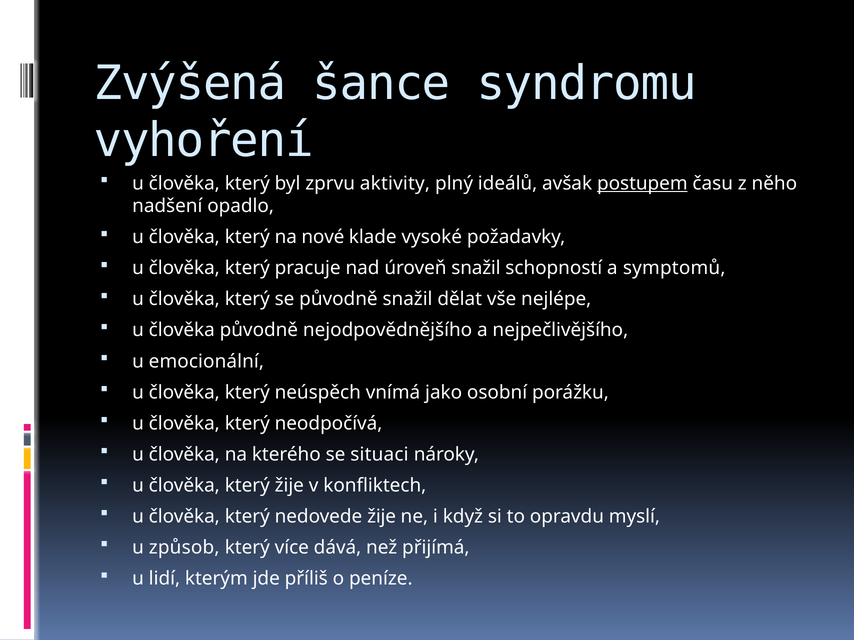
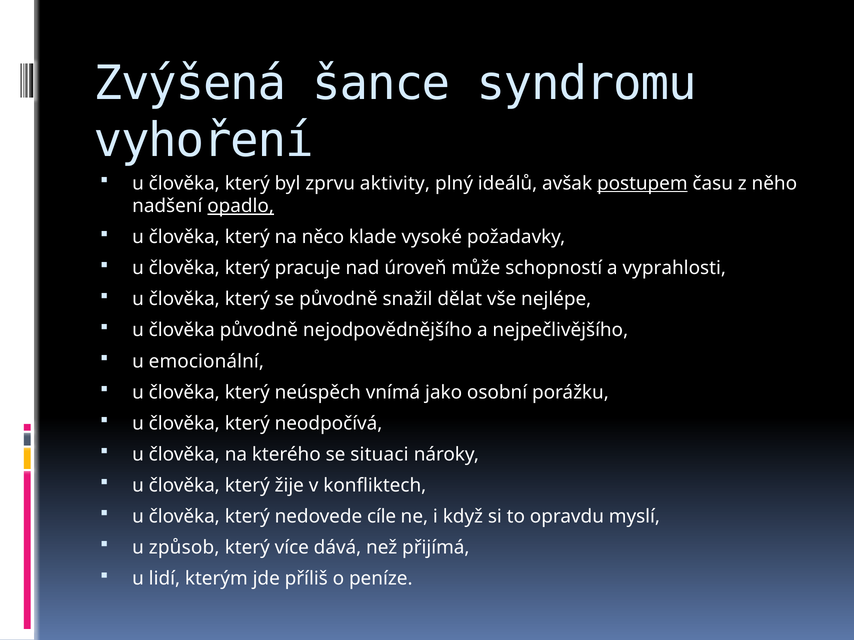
opadlo underline: none -> present
nové: nové -> něco
úroveň snažil: snažil -> může
symptomů: symptomů -> vyprahlosti
nedovede žije: žije -> cíle
